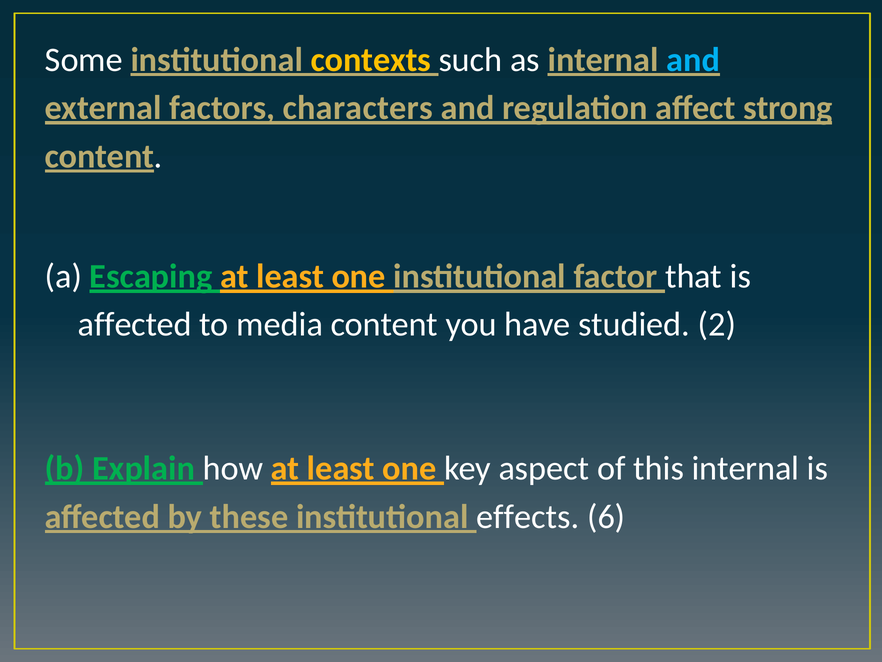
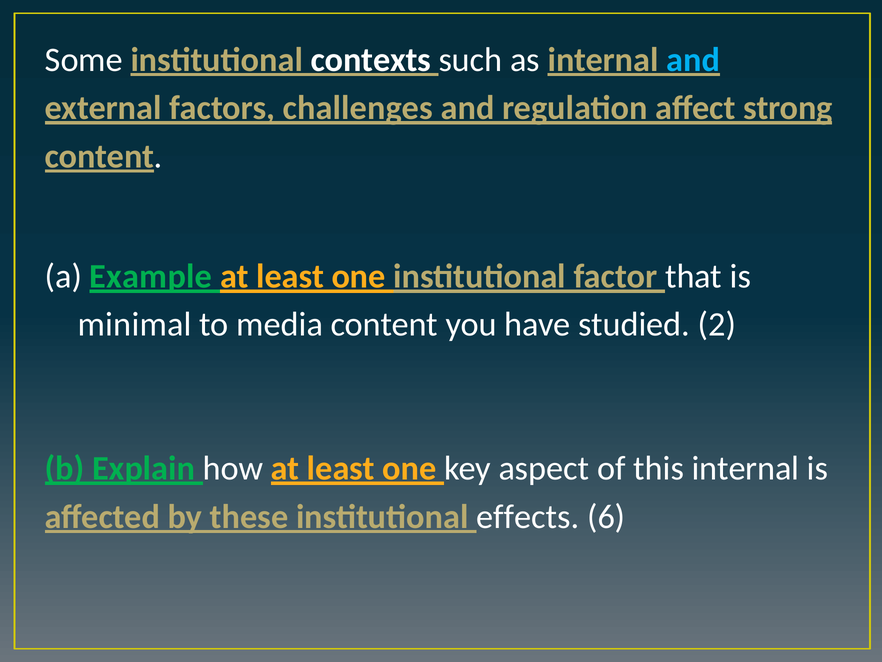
contexts colour: yellow -> white
characters: characters -> challenges
Escaping: Escaping -> Example
affected at (135, 324): affected -> minimal
